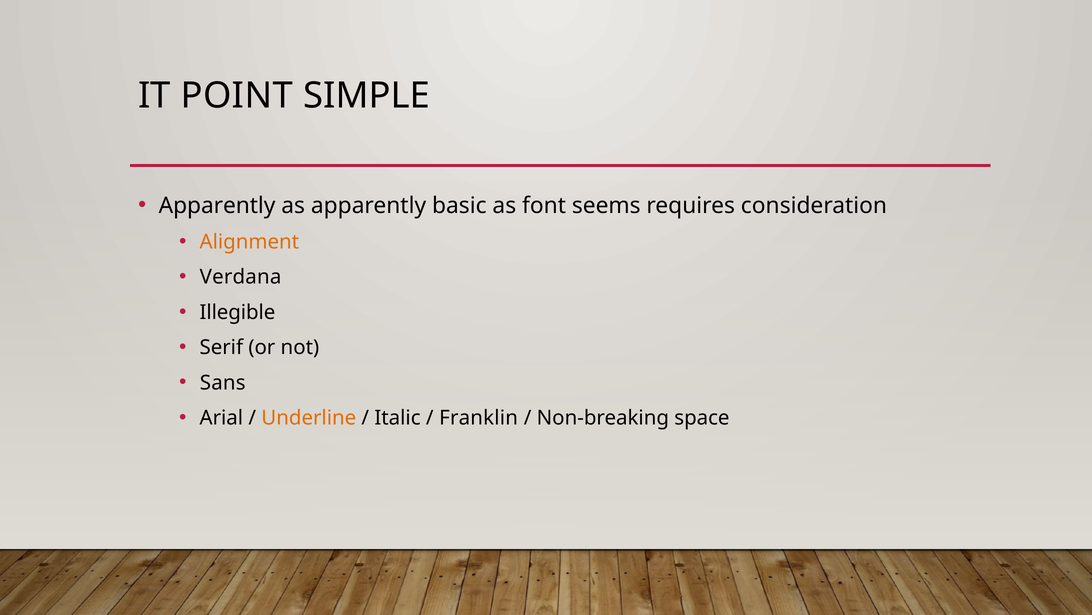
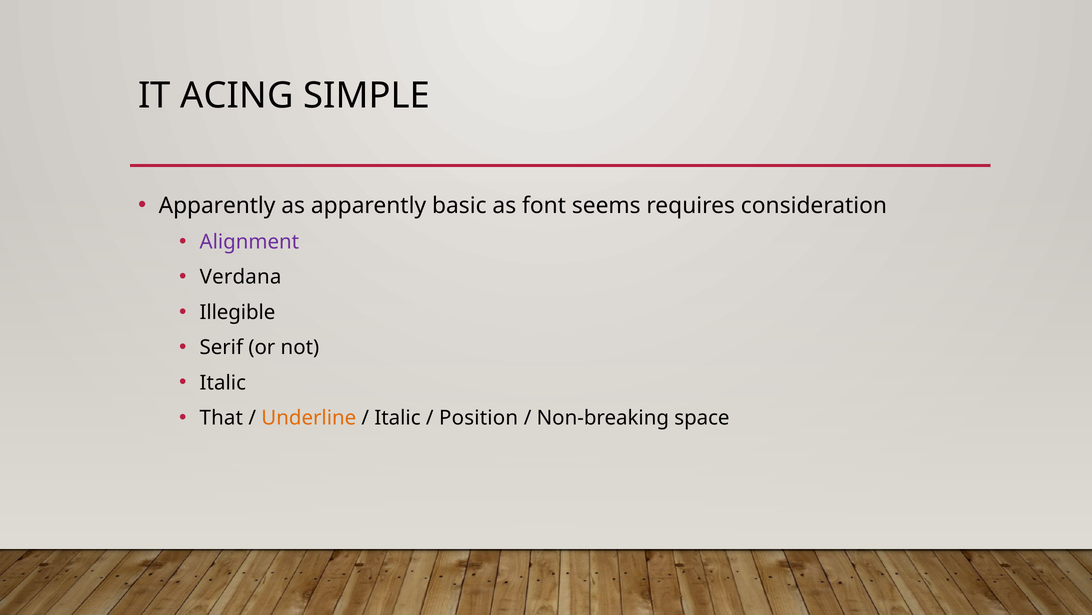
POINT: POINT -> ACING
Alignment colour: orange -> purple
Sans at (223, 382): Sans -> Italic
Arial: Arial -> That
Franklin: Franklin -> Position
